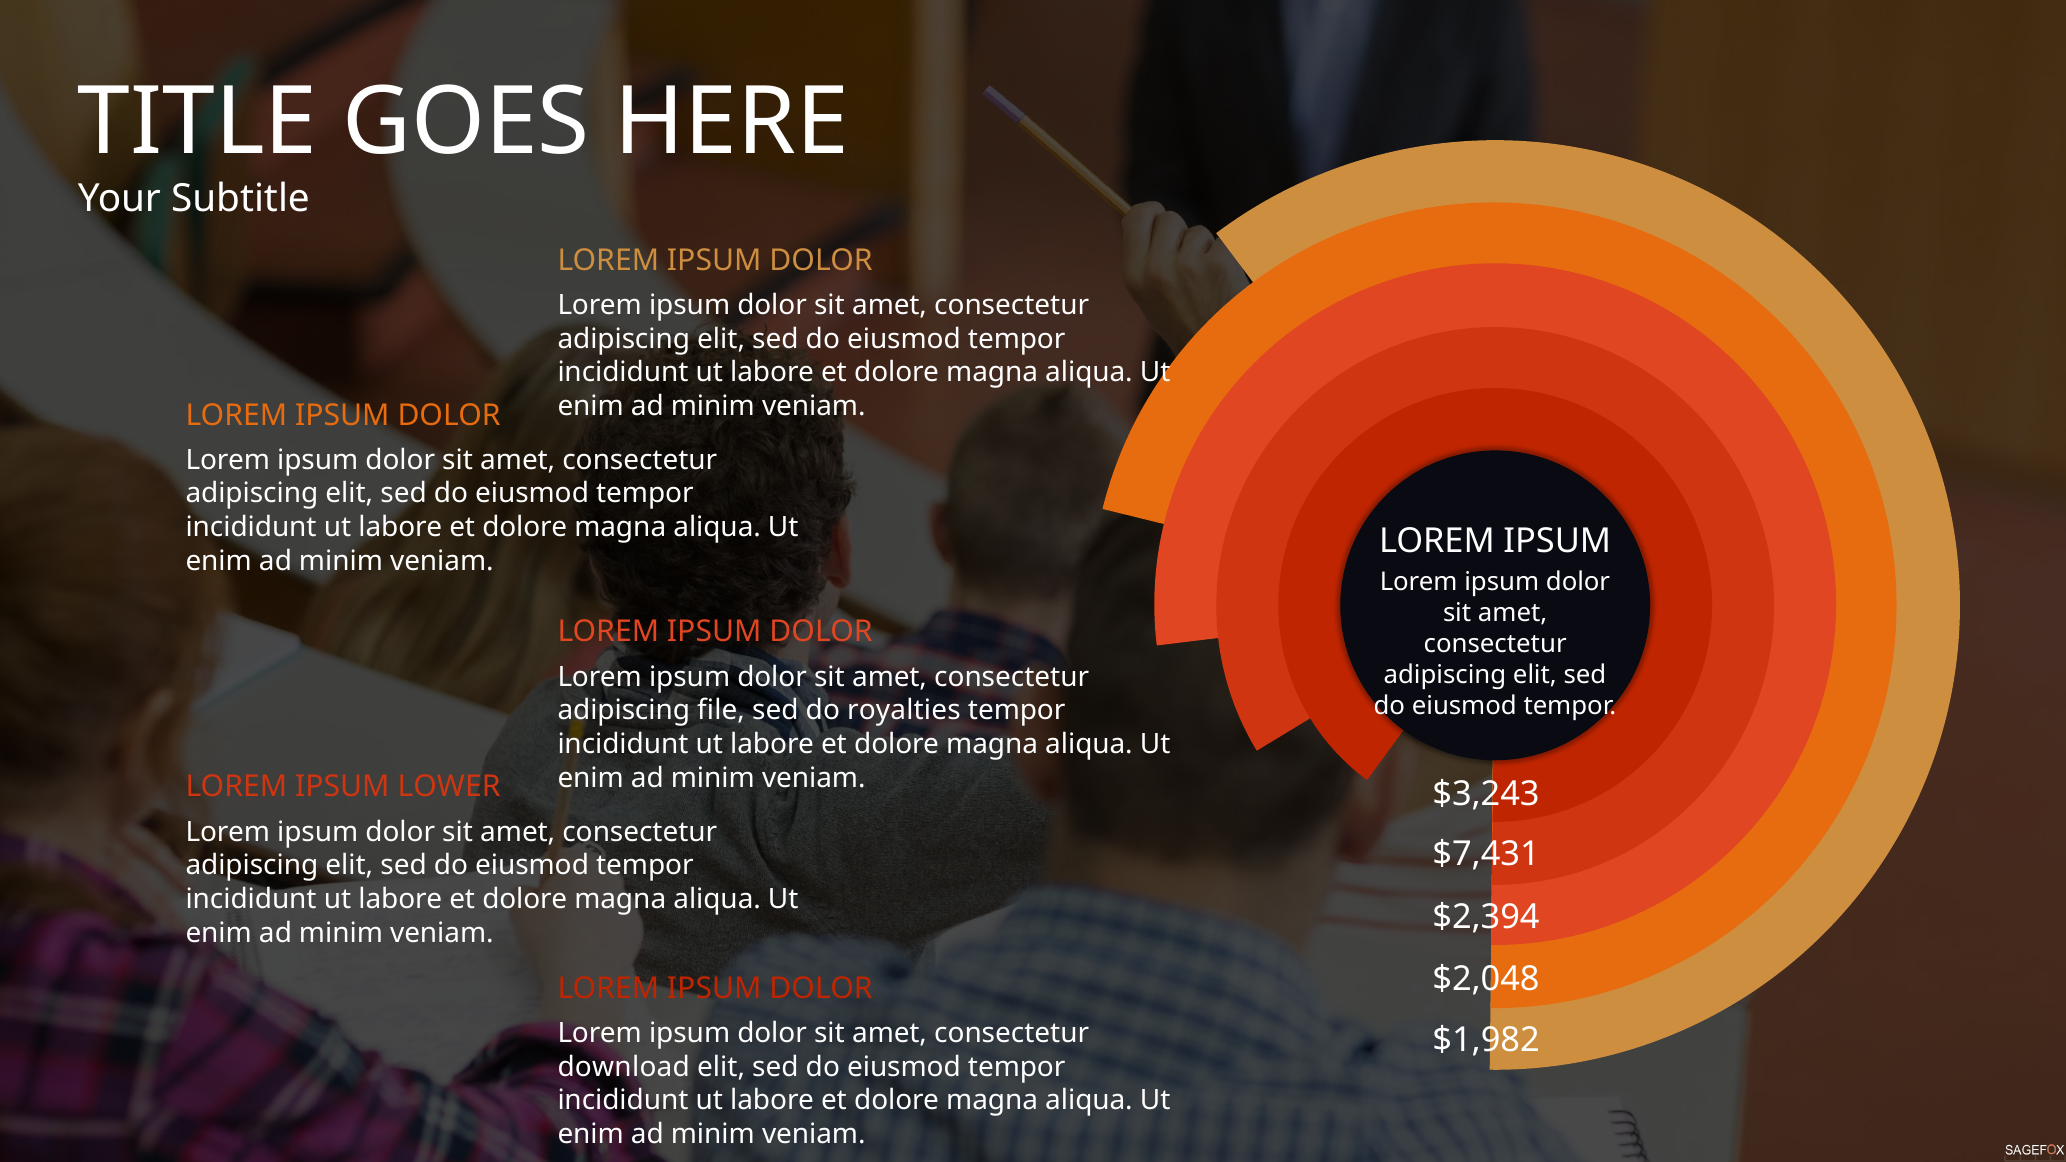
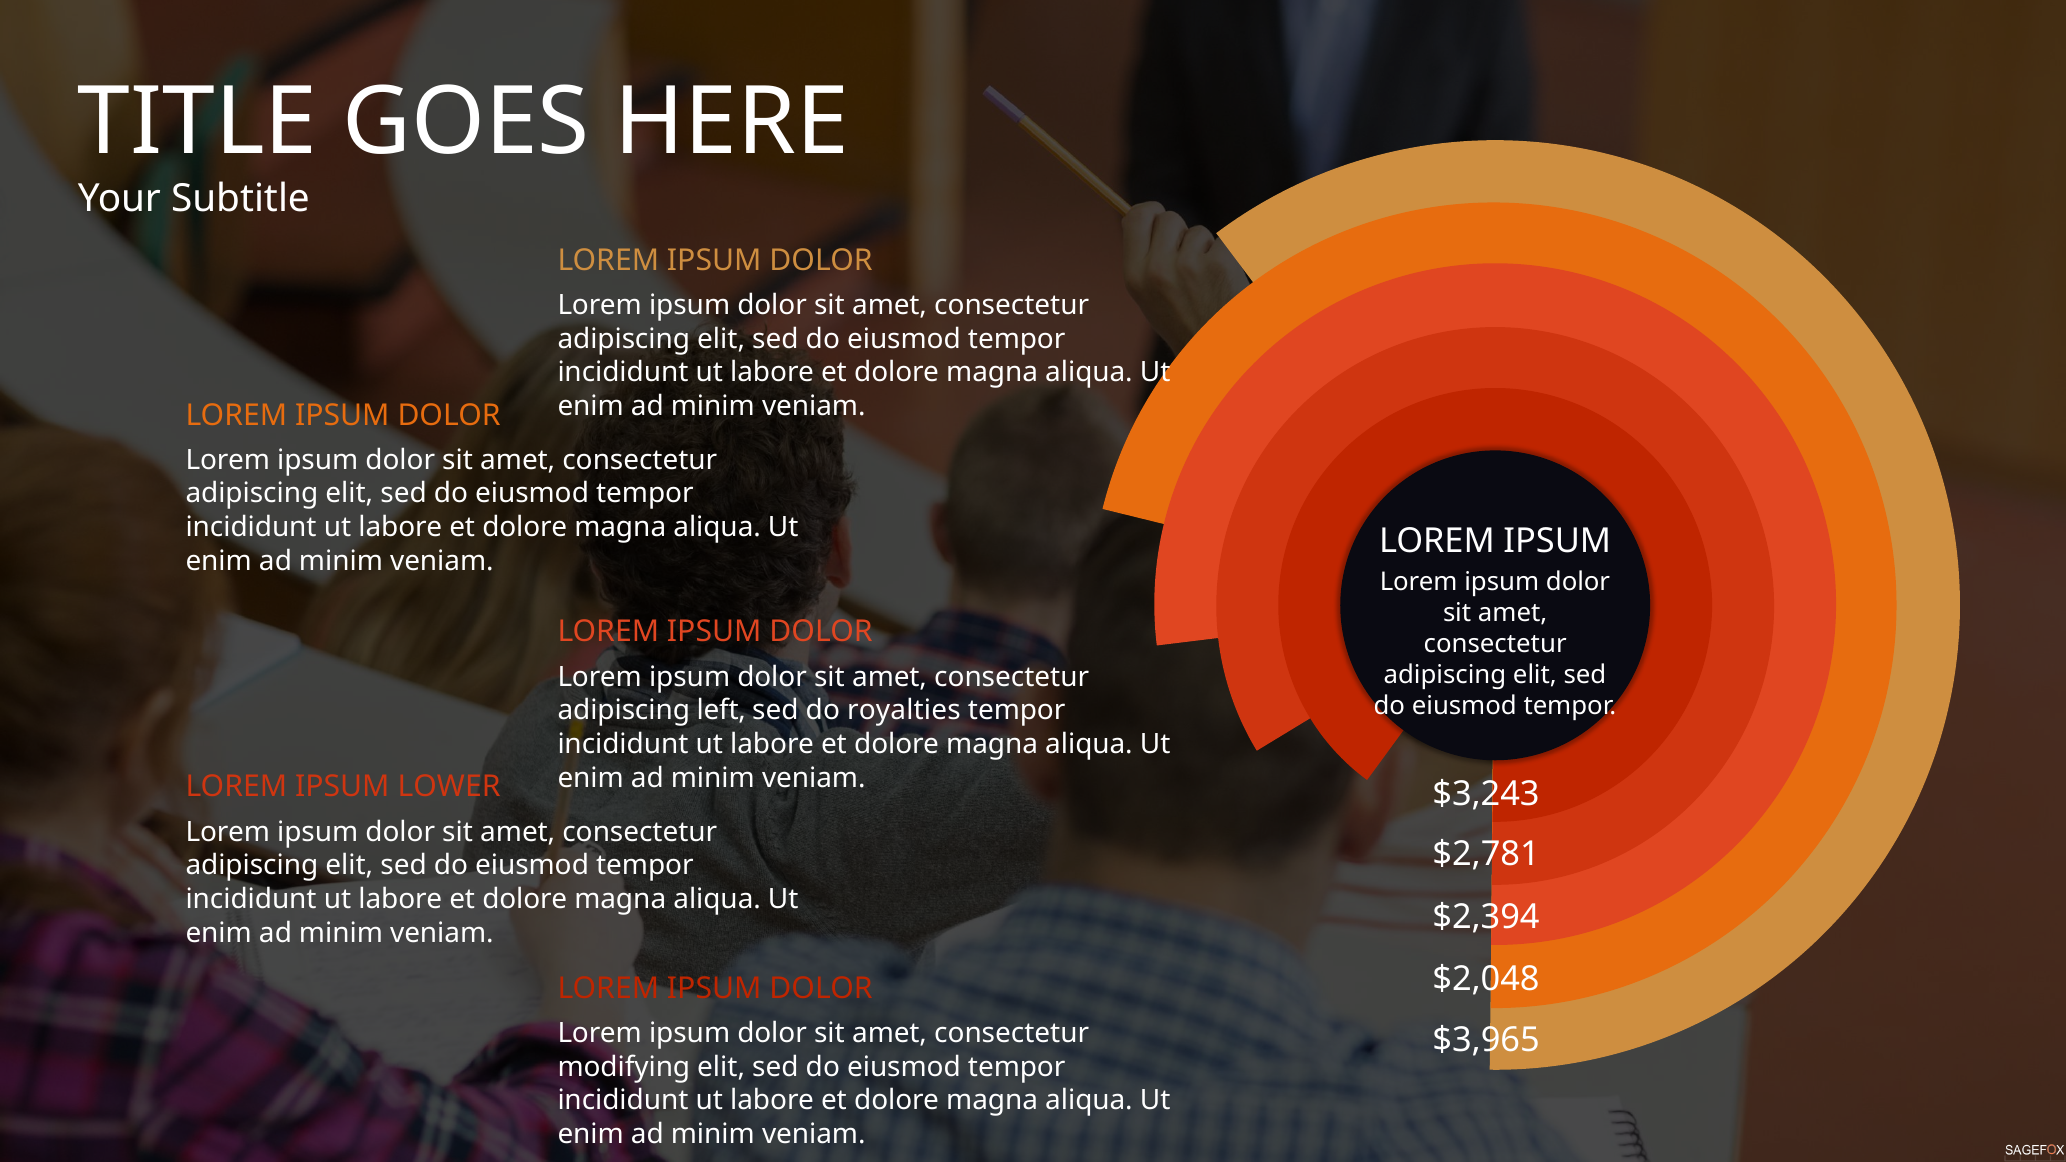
file: file -> left
$7,431: $7,431 -> $2,781
$1,982: $1,982 -> $3,965
download: download -> modifying
